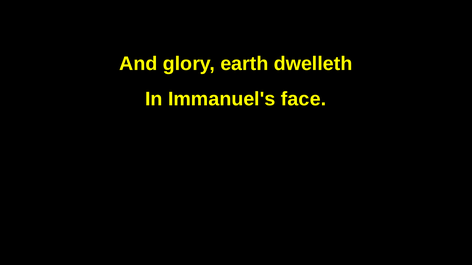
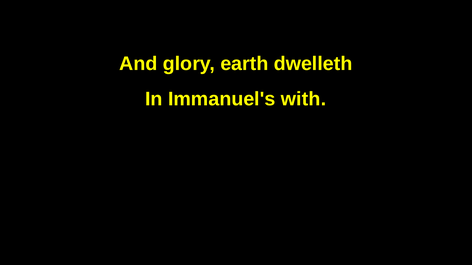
face: face -> with
